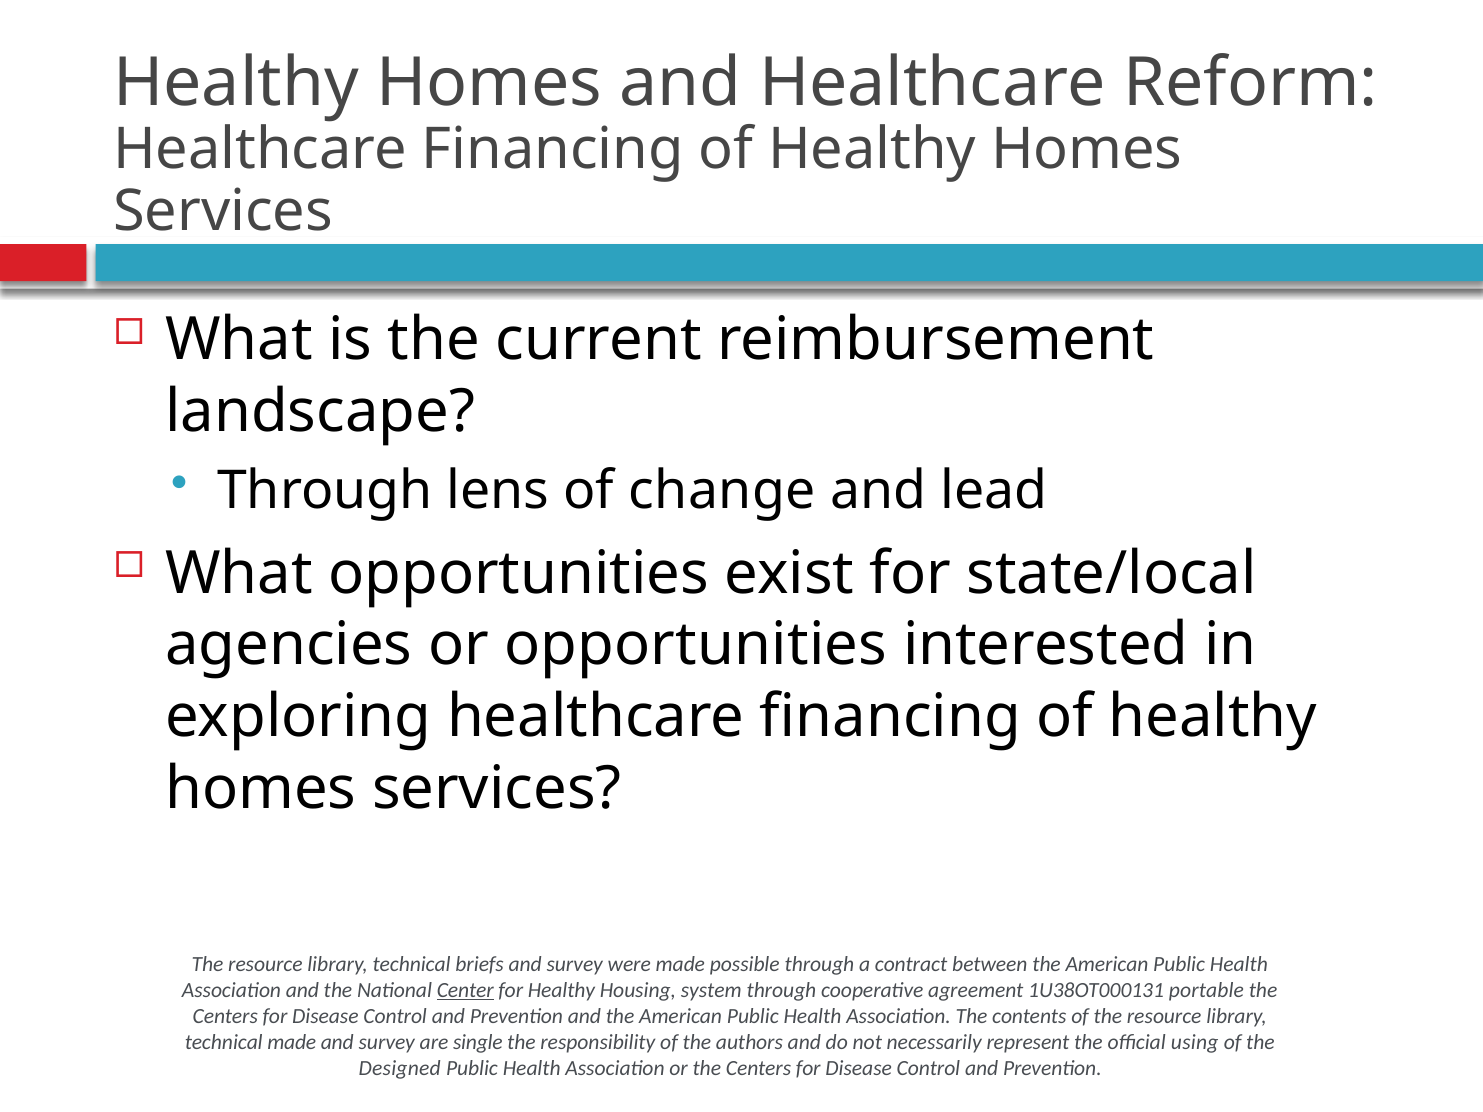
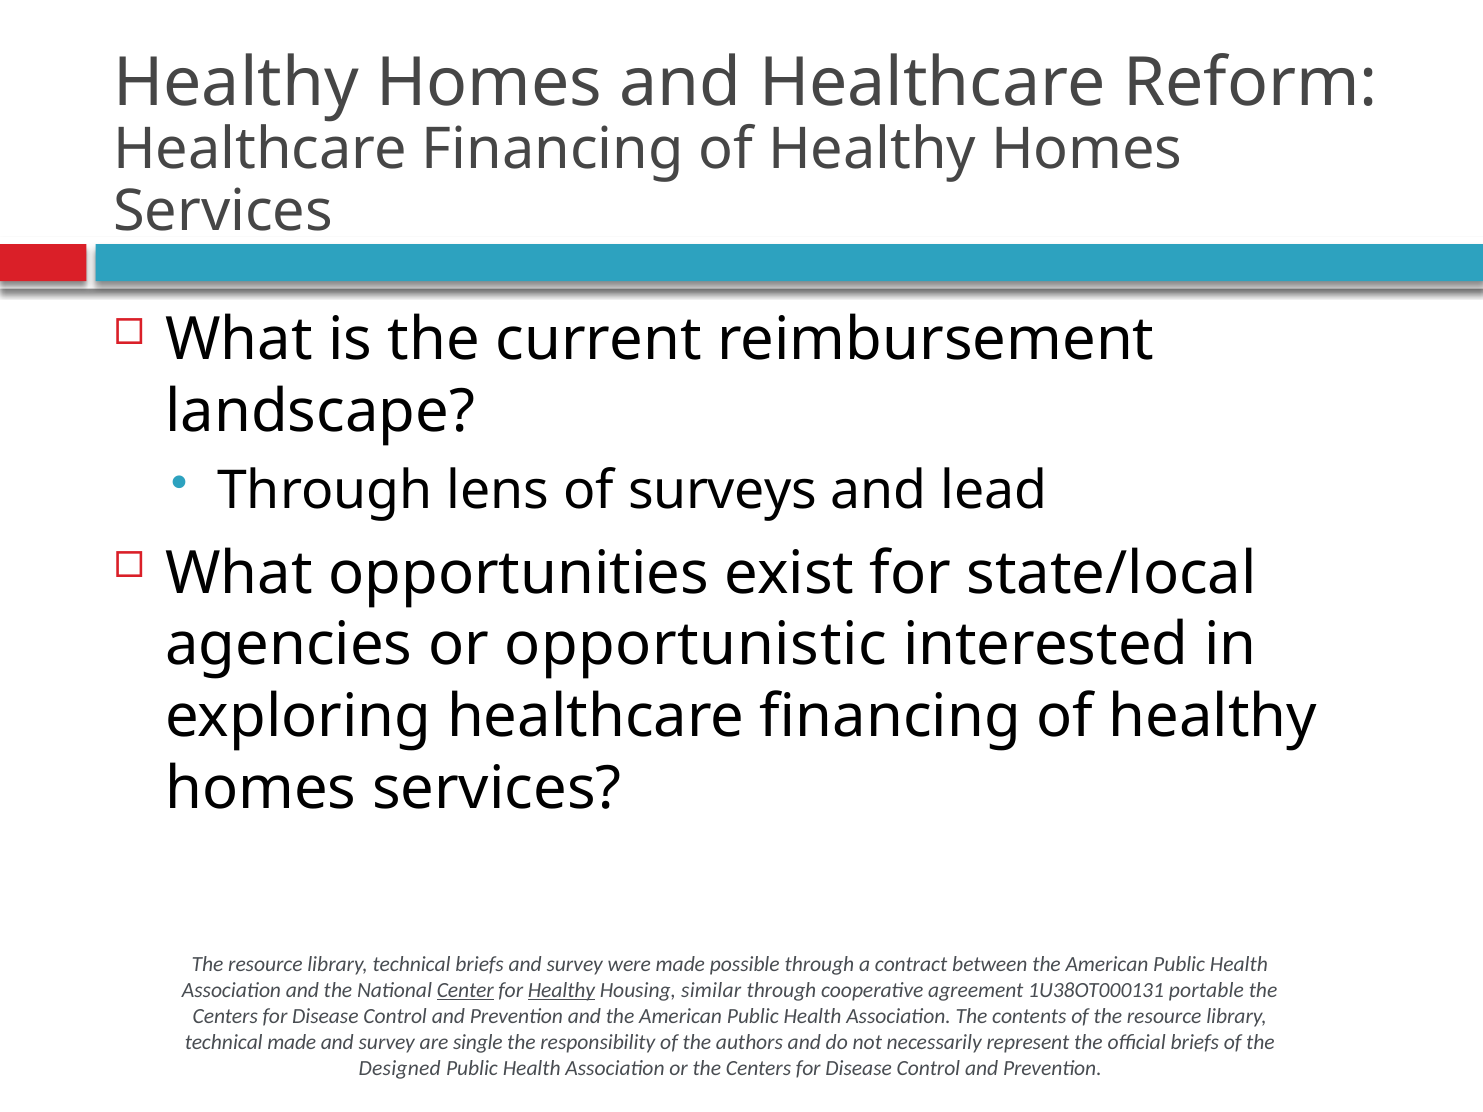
change: change -> surveys
or opportunities: opportunities -> opportunistic
Healthy at (561, 991) underline: none -> present
system: system -> similar
official using: using -> briefs
